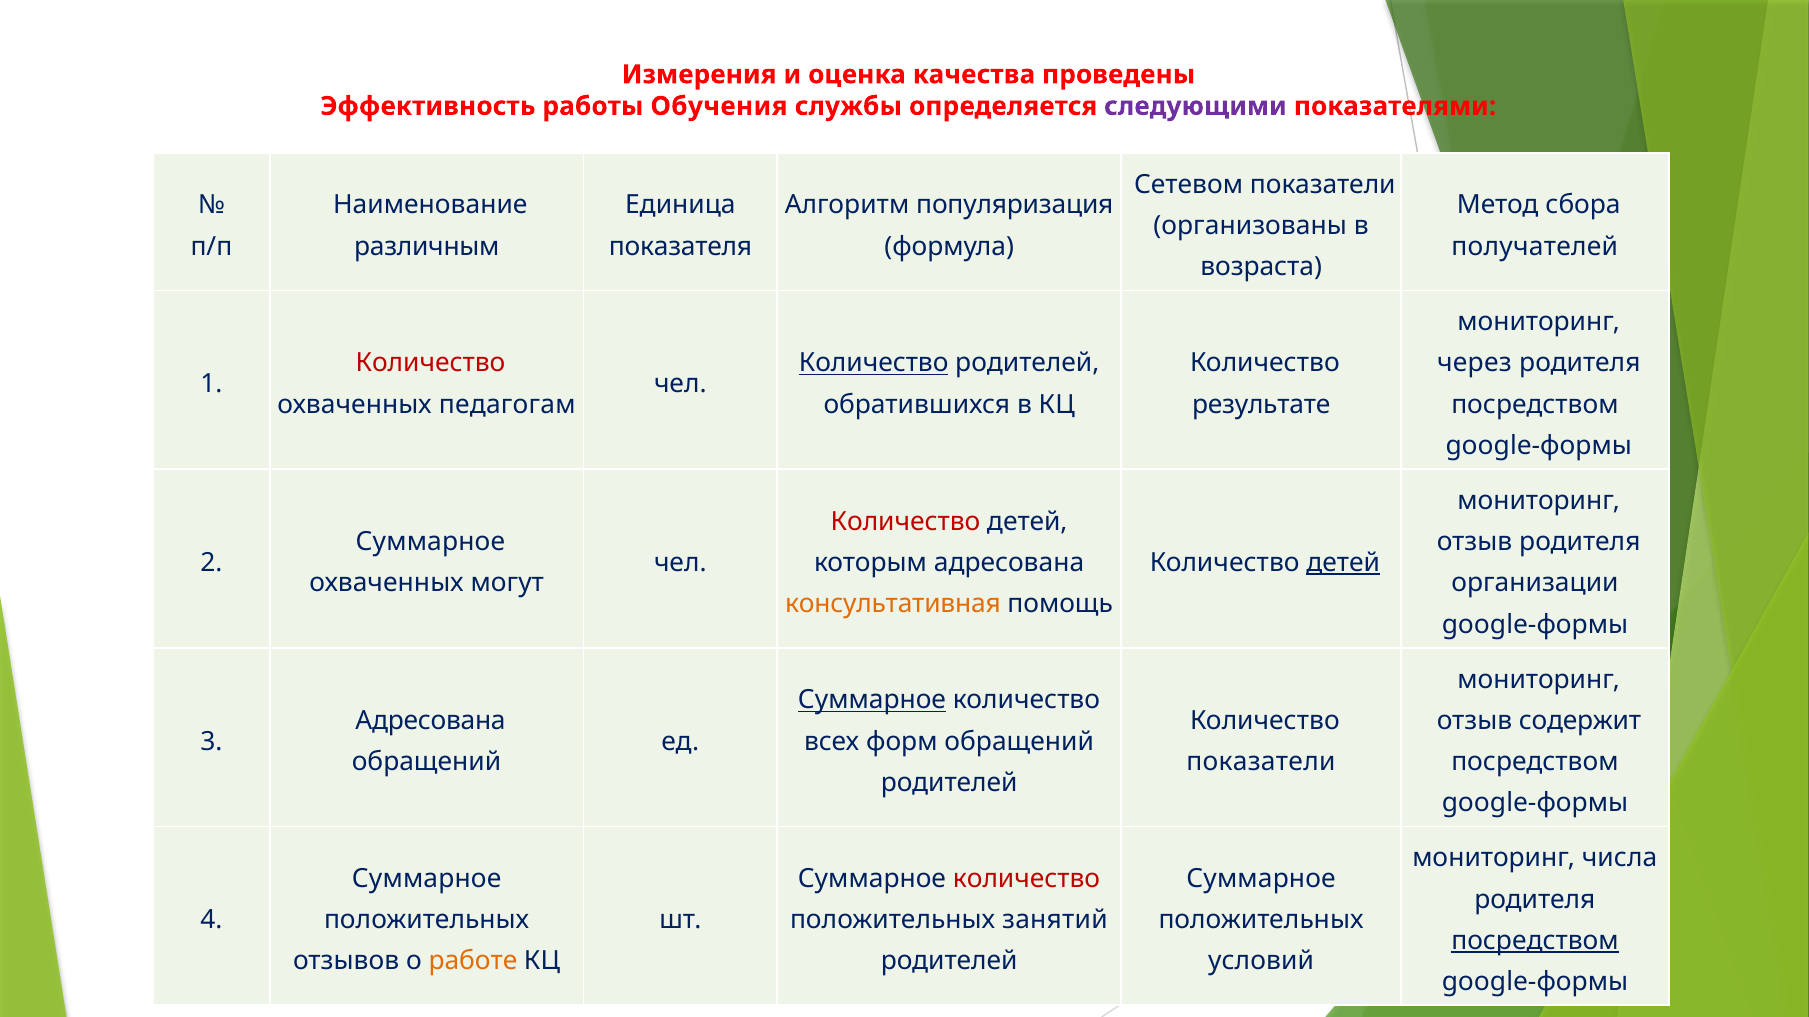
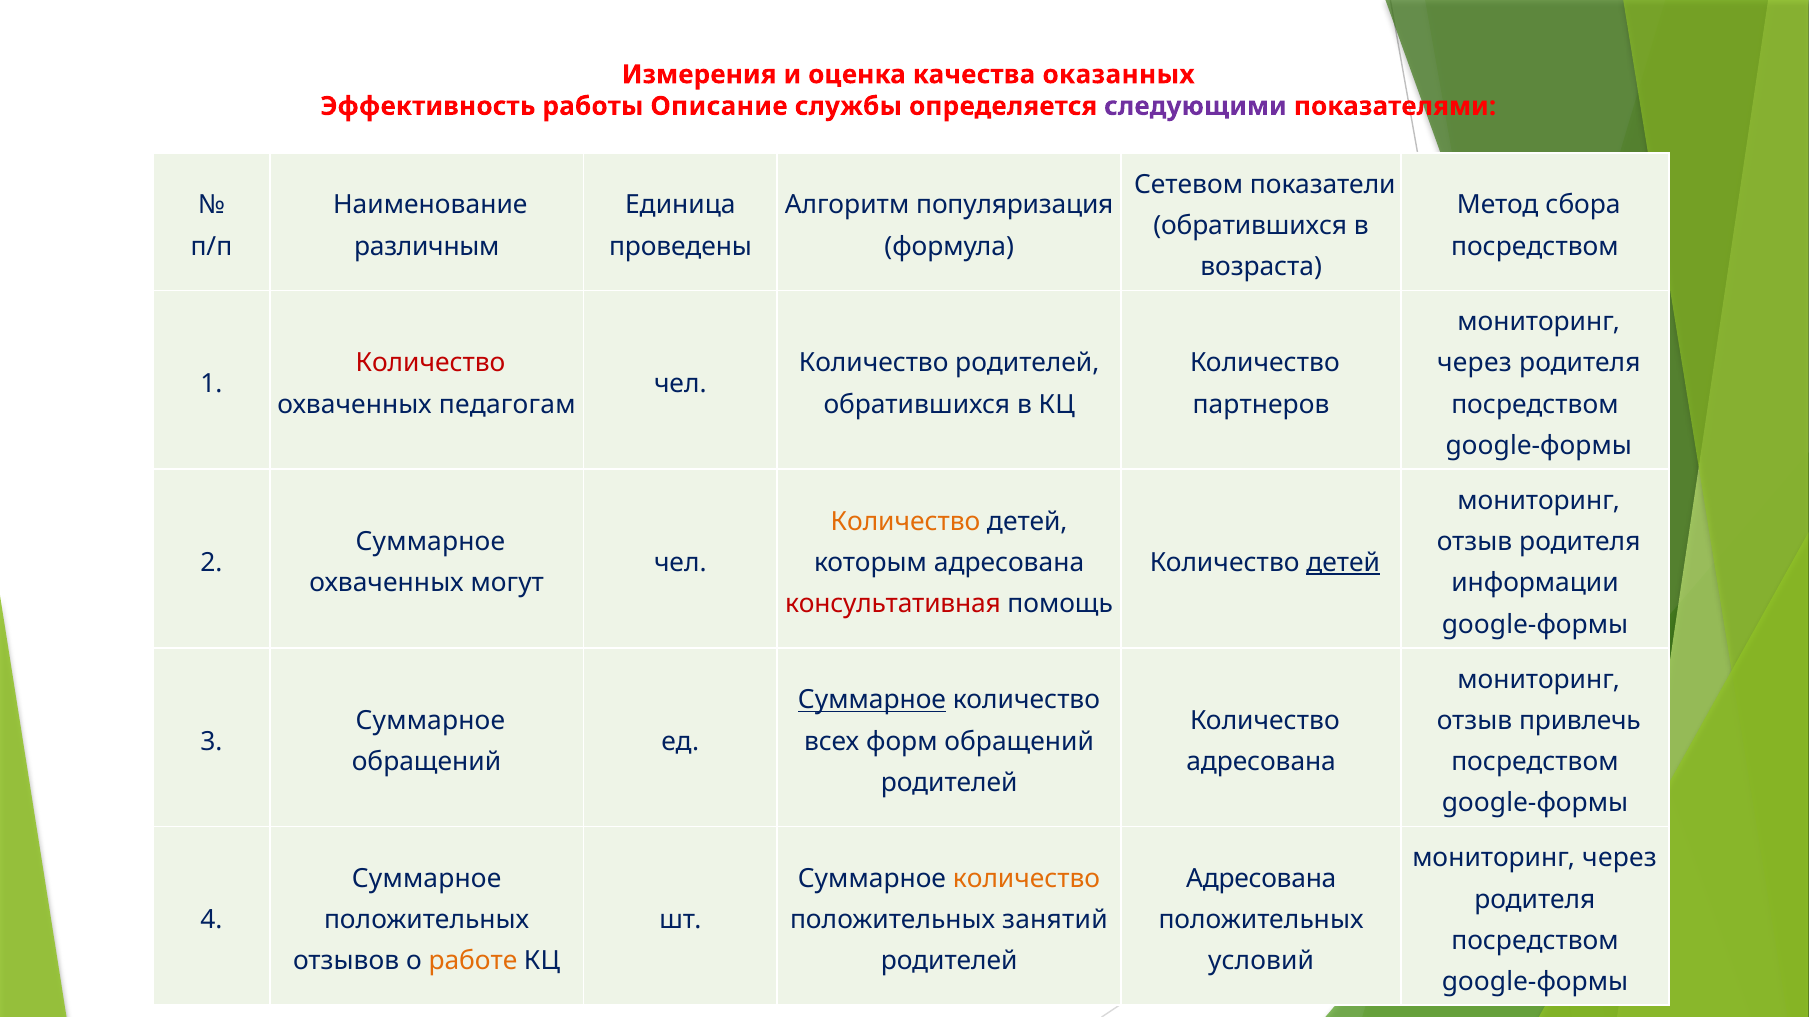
проведены: проведены -> оказанных
Обучения: Обучения -> Описание
организованы at (1250, 226): организованы -> обратившихся
показателя: показателя -> проведены
получателей at (1535, 247): получателей -> посредством
Количество at (874, 363) underline: present -> none
результате: результате -> партнеров
Количество at (905, 522) colour: red -> orange
организации: организации -> информации
консультативная colour: orange -> red
Адресована at (431, 721): Адресована -> Суммарное
содержит: содержит -> привлечь
показатели at (1261, 762): показатели -> адресована
числа at (1620, 859): числа -> через
количество at (1027, 879) colour: red -> orange
Суммарное at (1261, 879): Суммарное -> Адресована
посредством at (1535, 941) underline: present -> none
